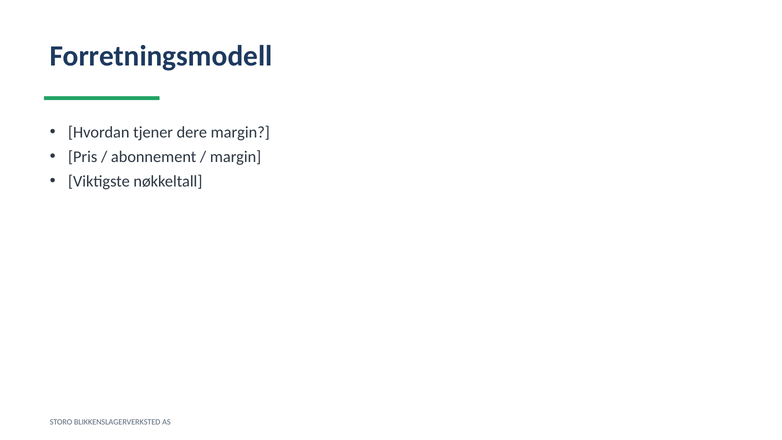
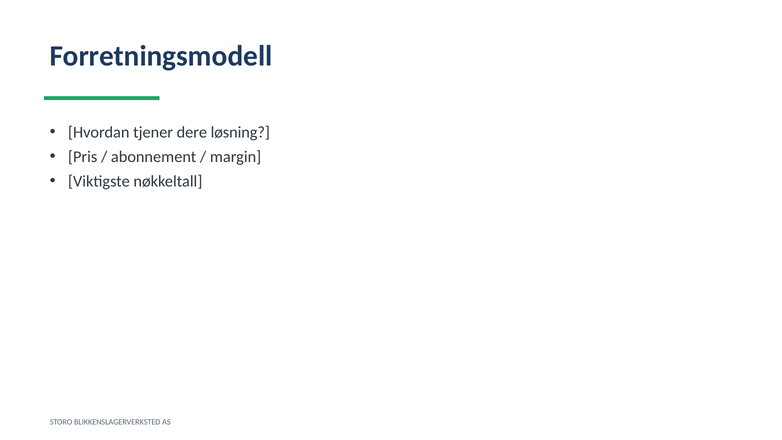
dere margin: margin -> løsning
